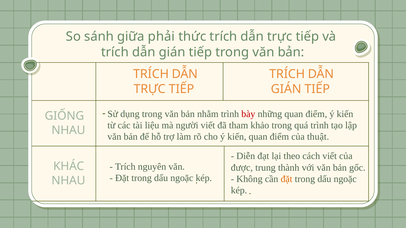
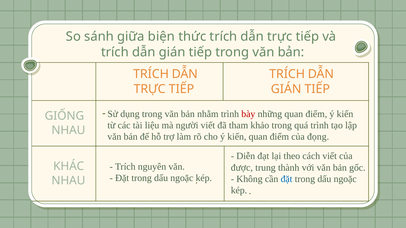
phải: phải -> biện
thuật: thuật -> đọng
đặt at (287, 179) colour: orange -> blue
